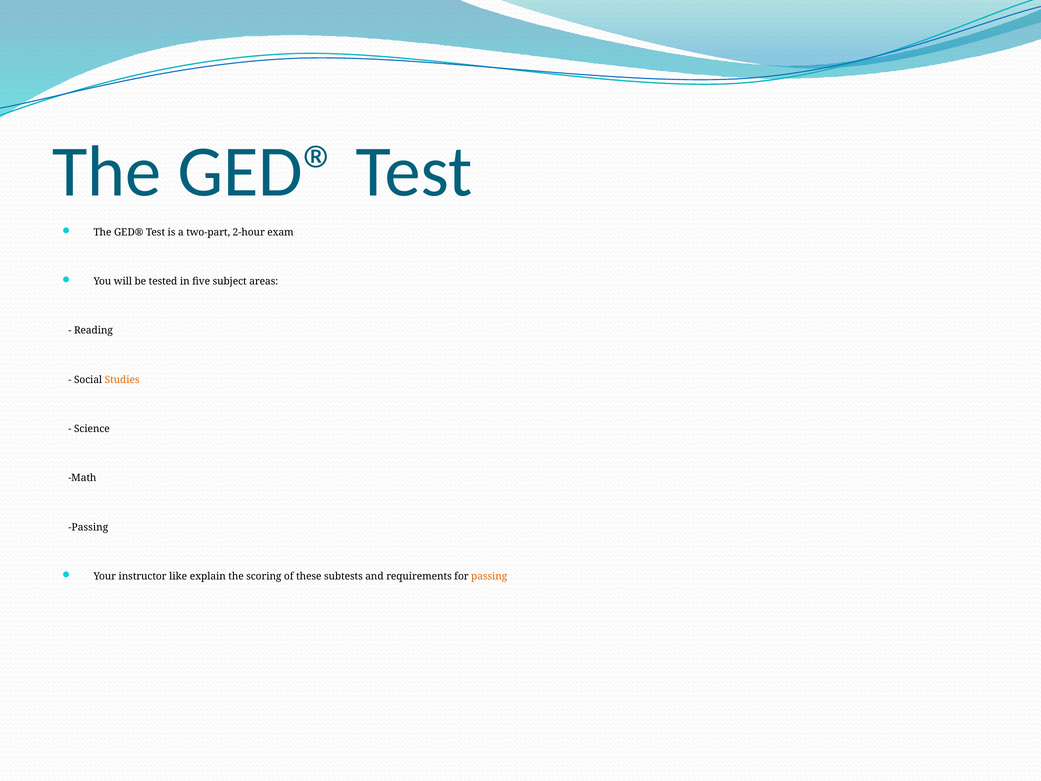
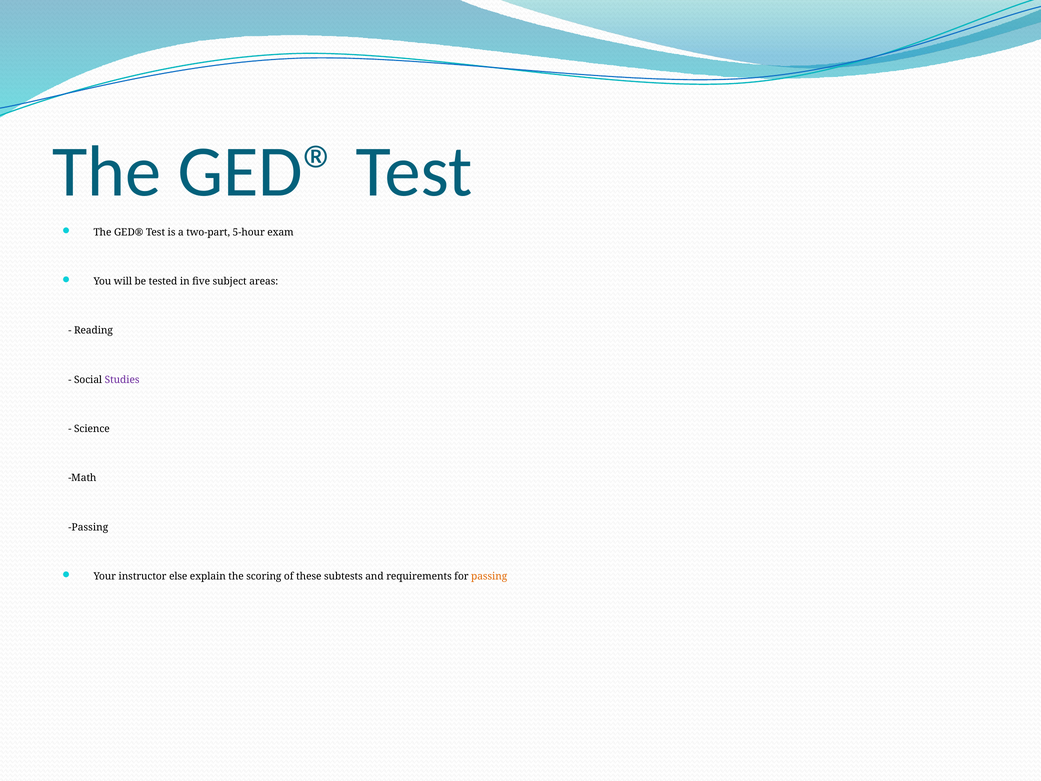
2-hour: 2-hour -> 5-hour
Studies colour: orange -> purple
like: like -> else
